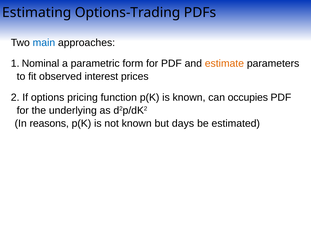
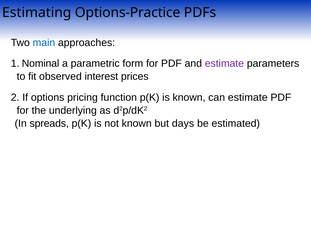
Options-Trading: Options-Trading -> Options-Practice
estimate at (224, 64) colour: orange -> purple
can occupies: occupies -> estimate
reasons: reasons -> spreads
